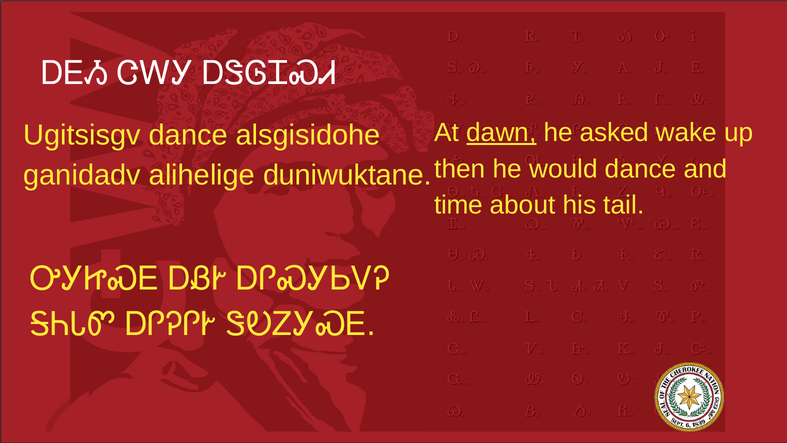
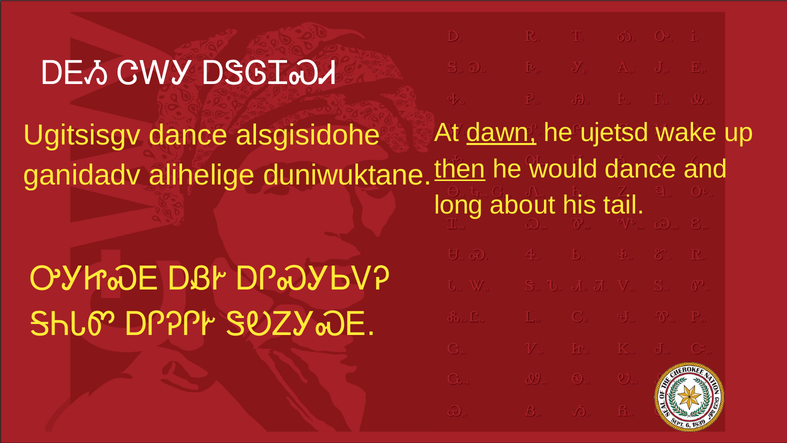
asked: asked -> ujetsd
then underline: none -> present
time: time -> long
